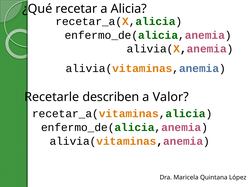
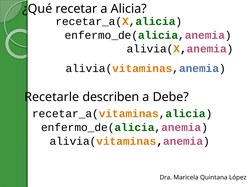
Valor: Valor -> Debe
